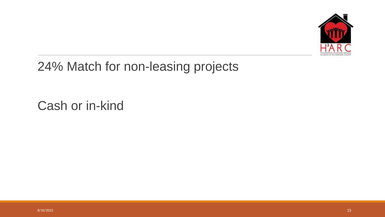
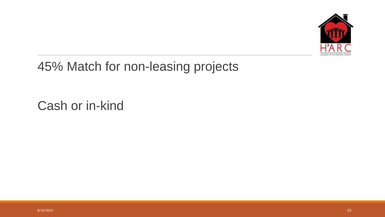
24%: 24% -> 45%
